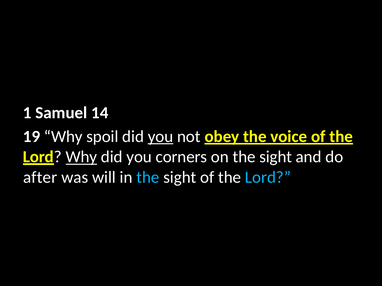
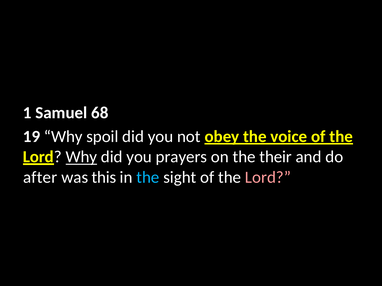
14: 14 -> 68
you at (161, 137) underline: present -> none
corners: corners -> prayers
on the sight: sight -> their
will: will -> this
Lord at (268, 178) colour: light blue -> pink
